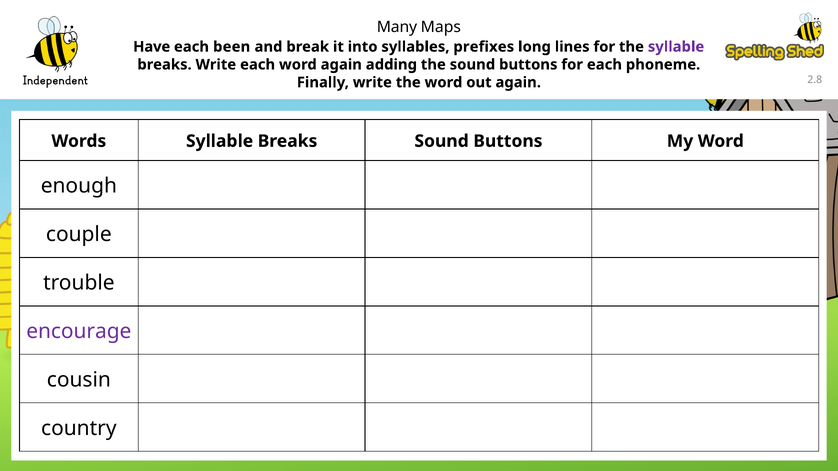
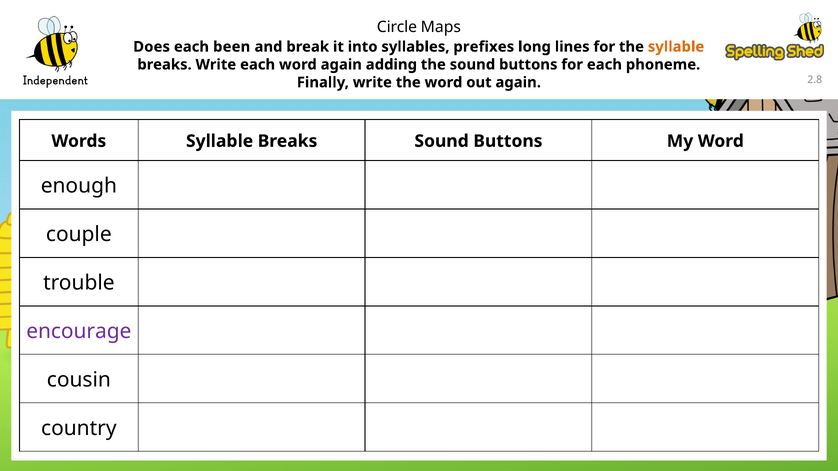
Many: Many -> Circle
Have: Have -> Does
syllable at (676, 47) colour: purple -> orange
